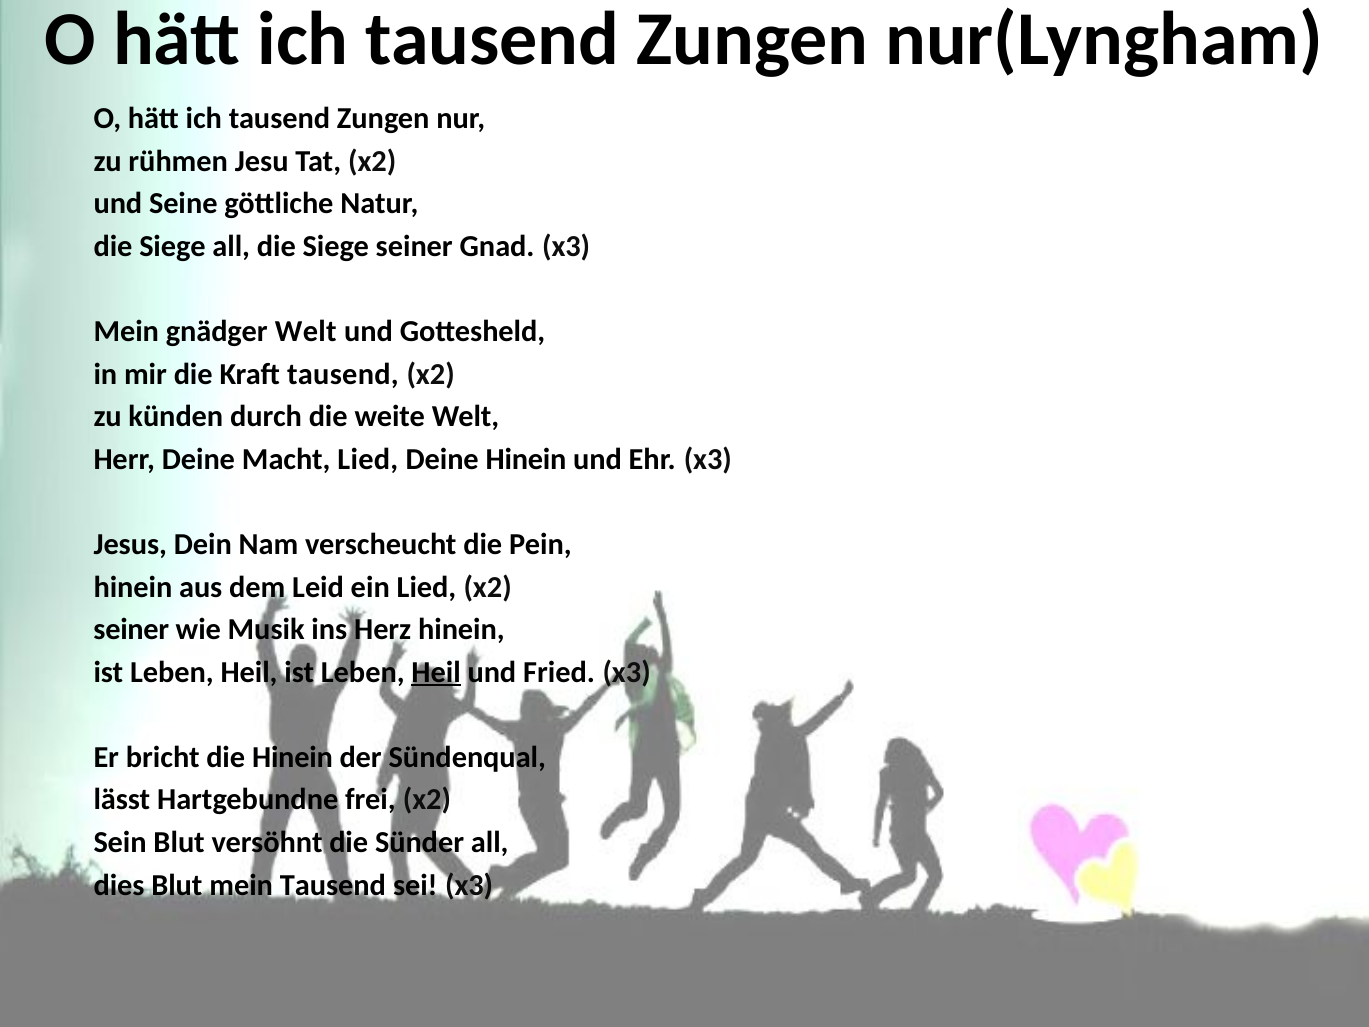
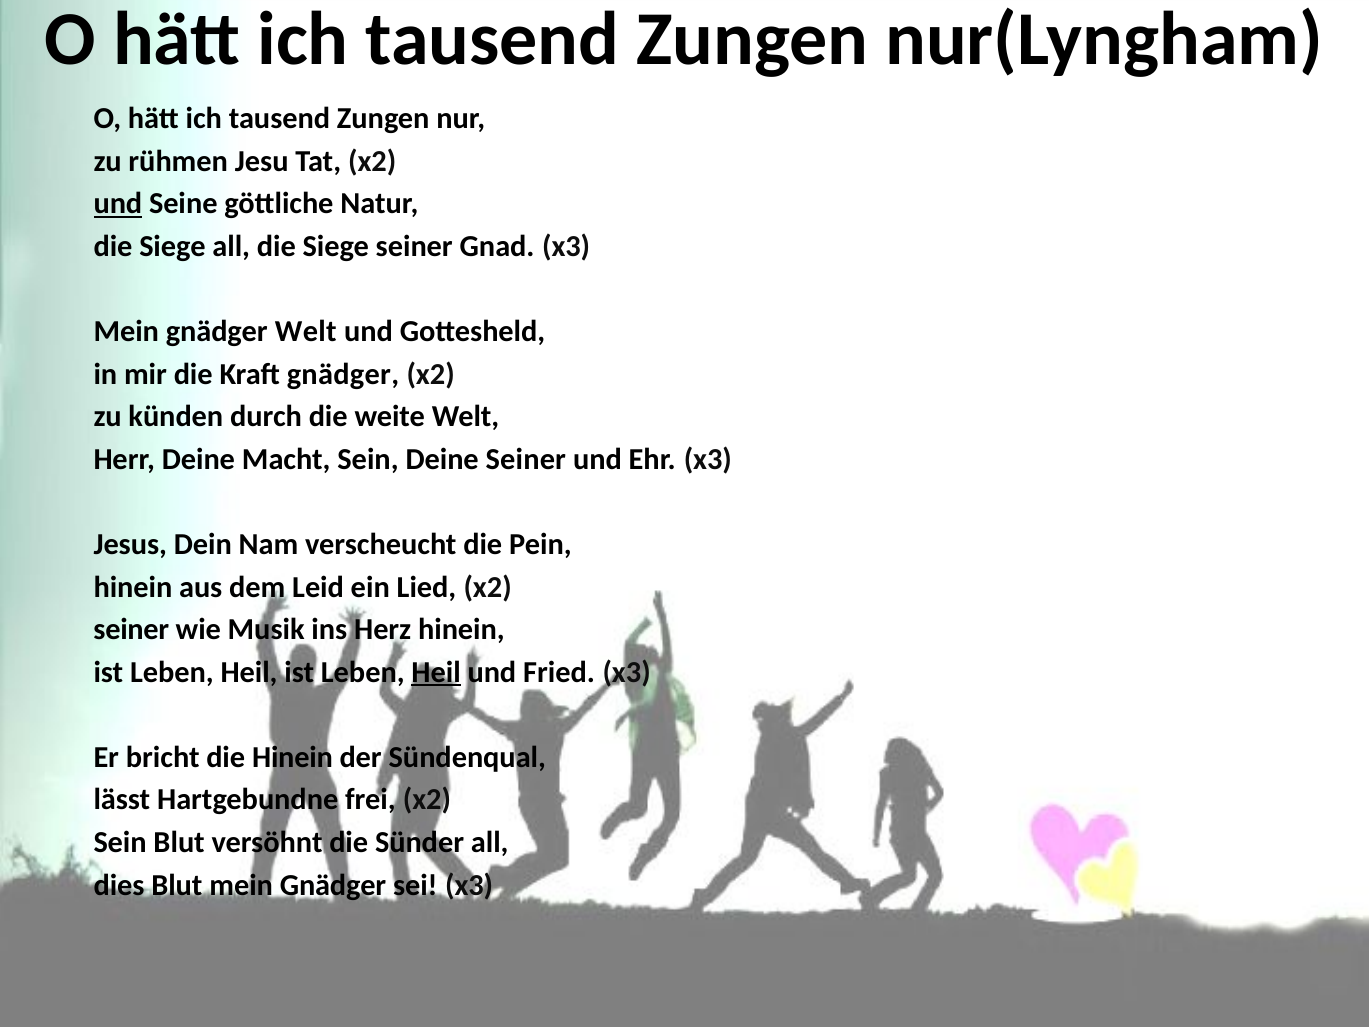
und at (118, 204) underline: none -> present
Kraft tausend: tausend -> gnädger
Macht Lied: Lied -> Sein
Deine Hinein: Hinein -> Seiner
Blut mein Tausend: Tausend -> Gnädger
